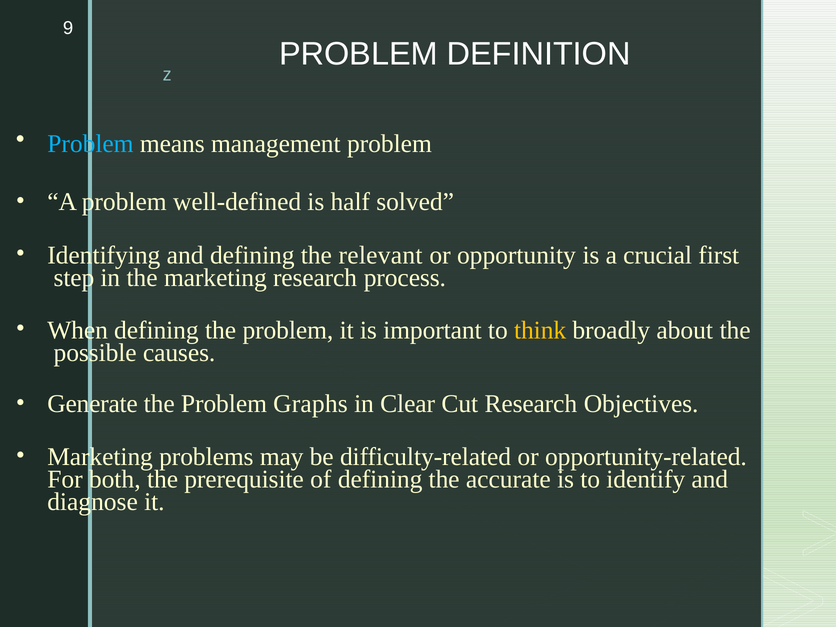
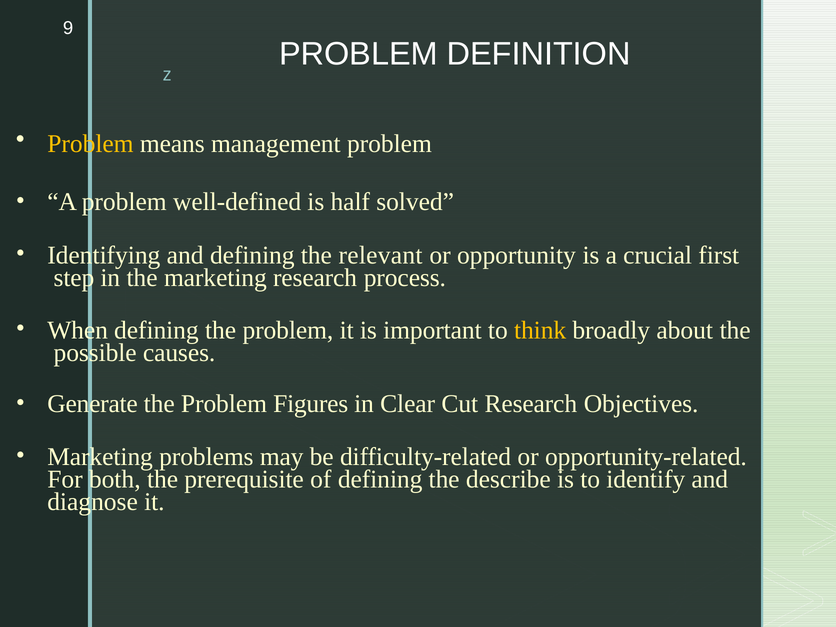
Problem at (90, 144) colour: light blue -> yellow
Graphs: Graphs -> Figures
accurate: accurate -> describe
